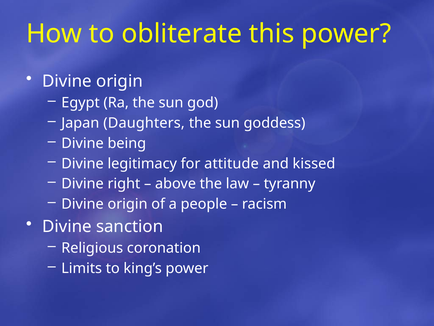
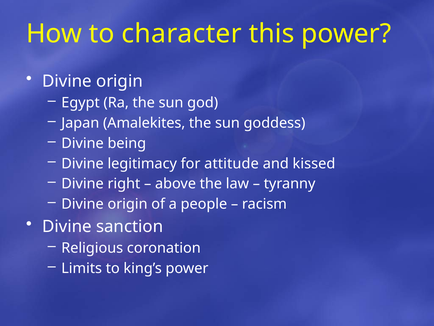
obliterate: obliterate -> character
Daughters: Daughters -> Amalekites
